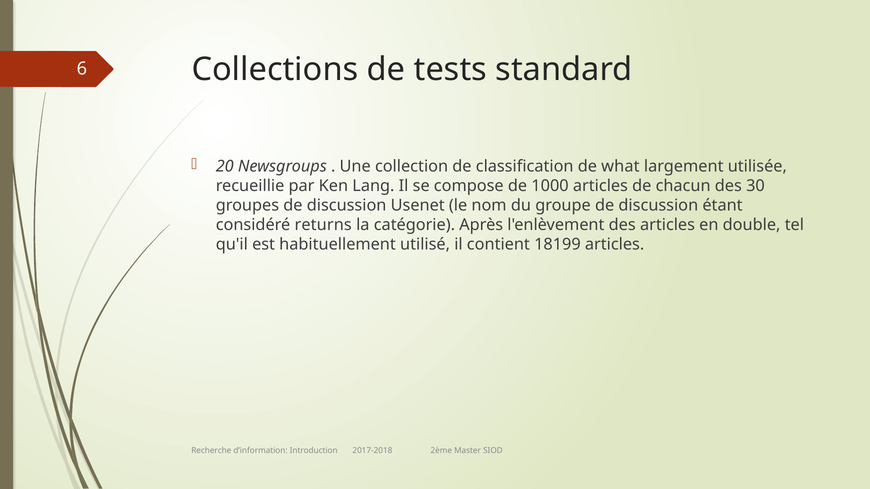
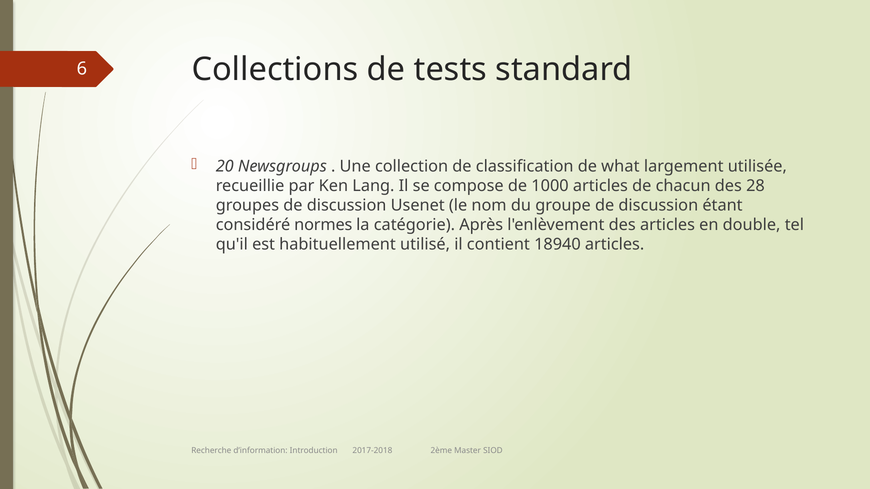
30: 30 -> 28
returns: returns -> normes
18199: 18199 -> 18940
